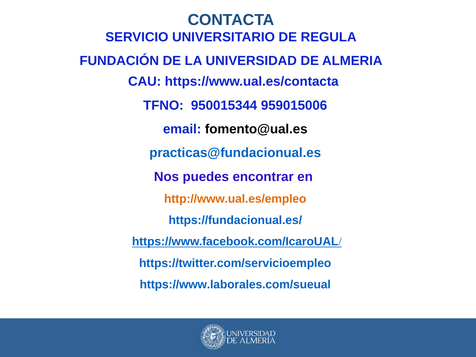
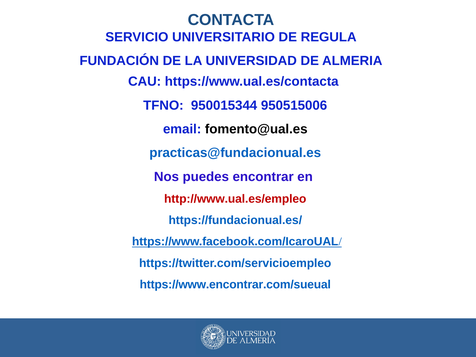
959015006: 959015006 -> 950515006
http://www.ual.es/empleo colour: orange -> red
https://www.laborales.com/sueual: https://www.laborales.com/sueual -> https://www.encontrar.com/sueual
